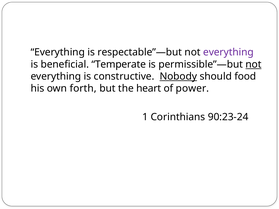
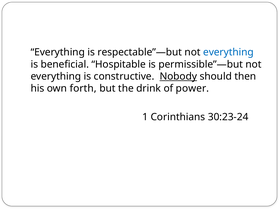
everything at (228, 52) colour: purple -> blue
Temperate: Temperate -> Hospitable
not at (253, 64) underline: present -> none
food: food -> then
heart: heart -> drink
90:23-24: 90:23-24 -> 30:23-24
